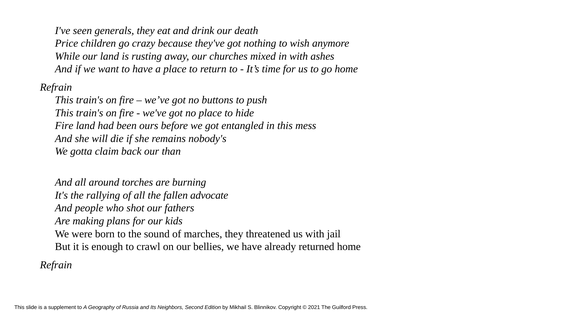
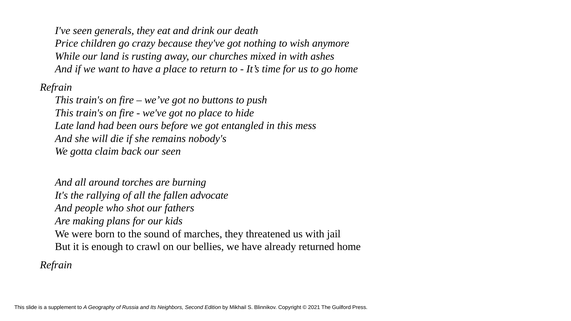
Fire at (64, 126): Fire -> Late
our than: than -> seen
